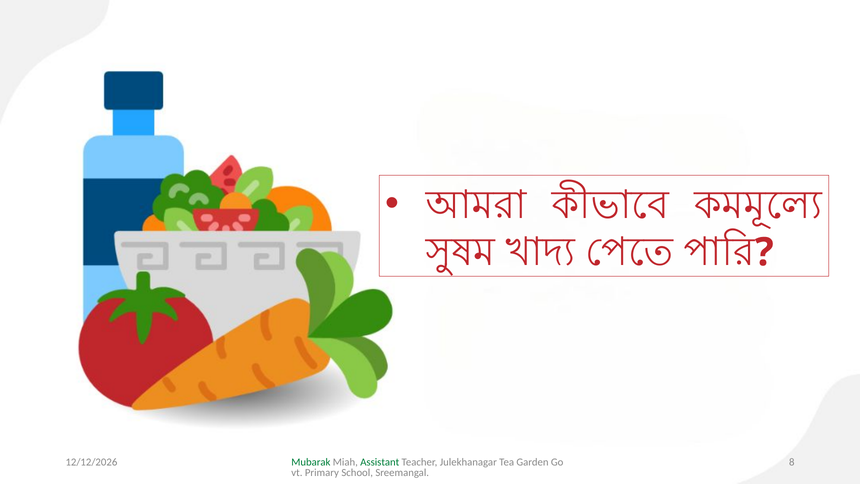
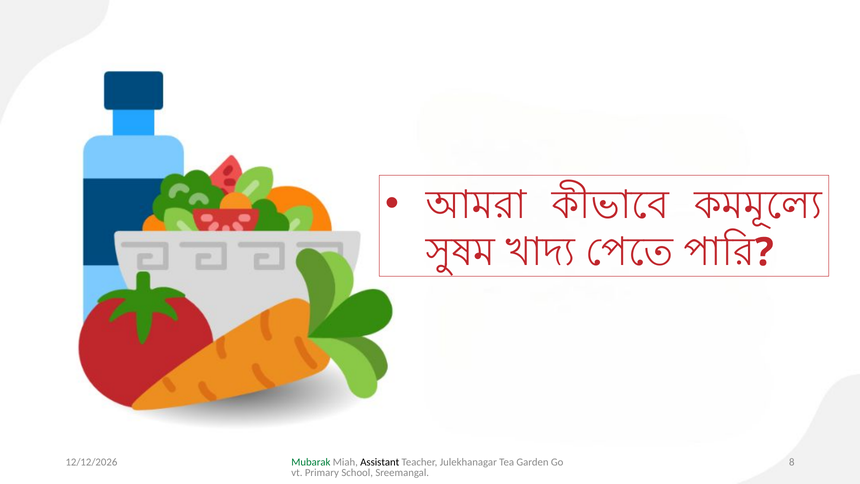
Assistant colour: green -> black
